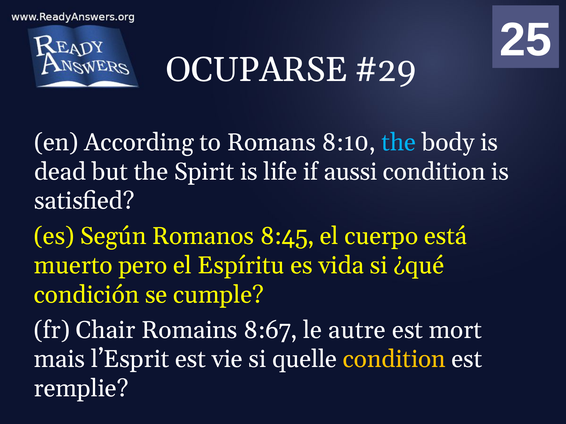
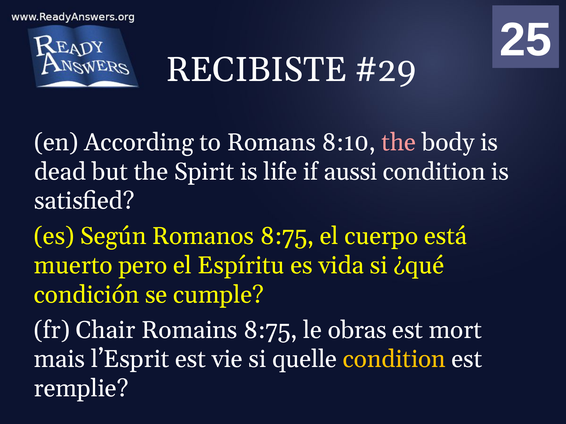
OCUPARSE: OCUPARSE -> RECIBISTE
the at (399, 143) colour: light blue -> pink
Romanos 8:45: 8:45 -> 8:75
Romains 8:67: 8:67 -> 8:75
autre: autre -> obras
